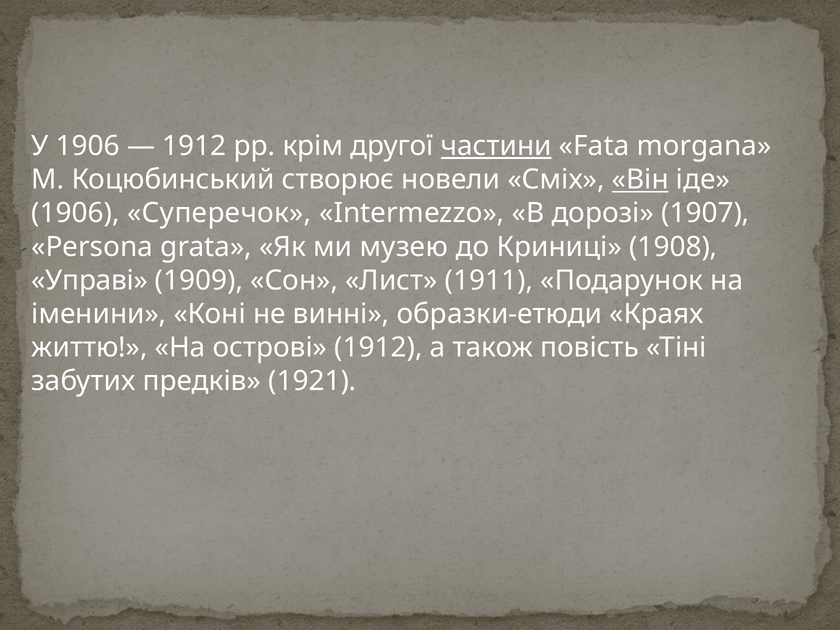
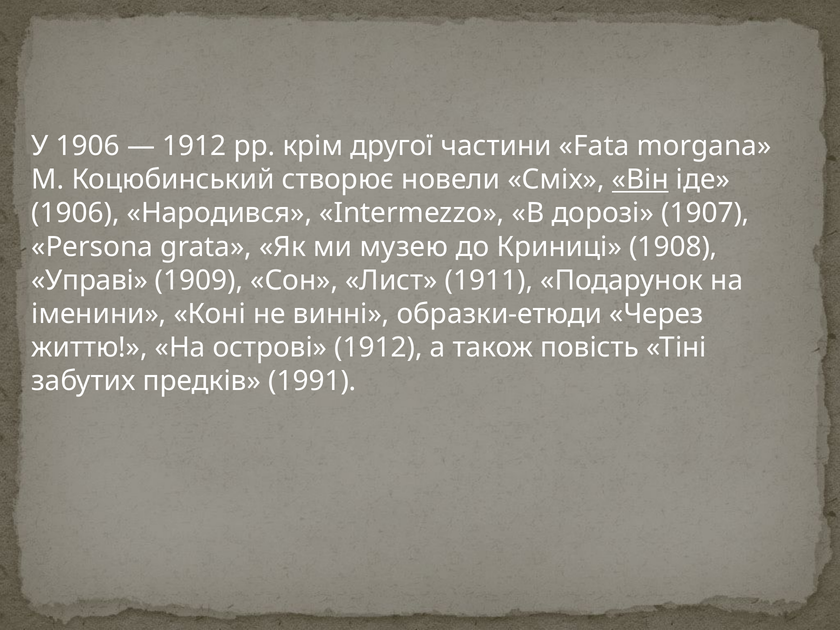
частини underline: present -> none
Суперечок: Суперечок -> Народився
Краях: Краях -> Через
1921: 1921 -> 1991
